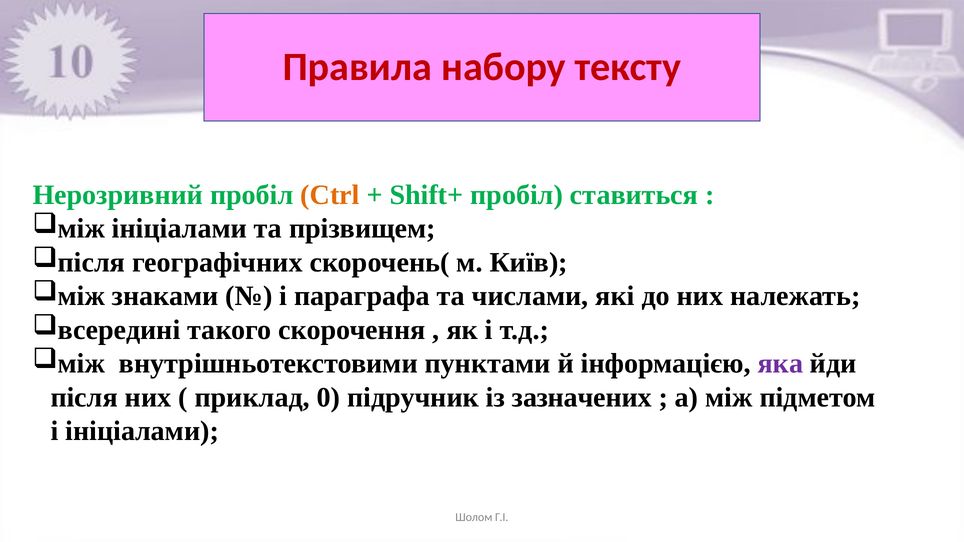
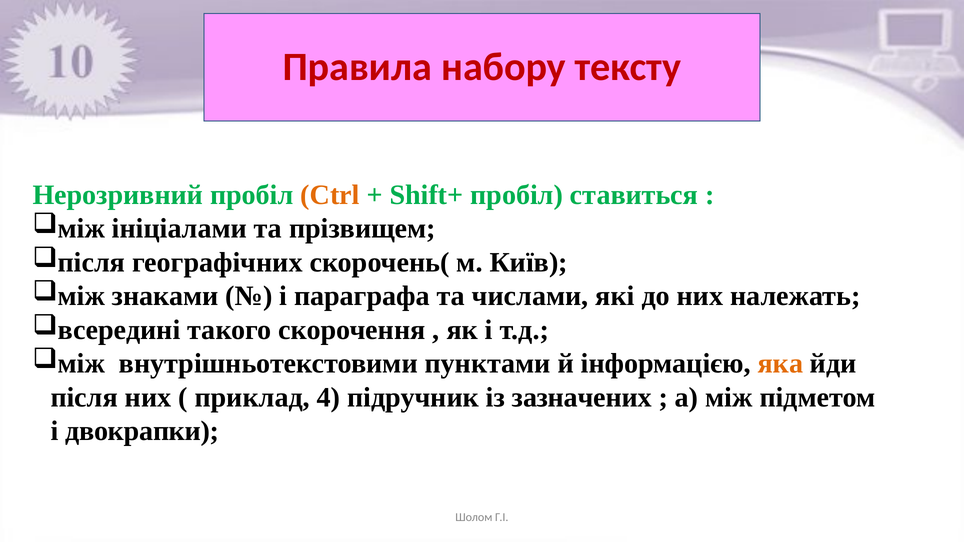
яка colour: purple -> orange
0: 0 -> 4
і ініціалами: ініціалами -> двокрапки
